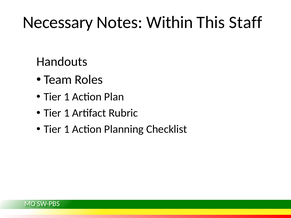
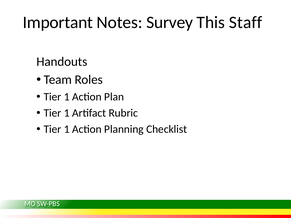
Necessary: Necessary -> Important
Within: Within -> Survey
